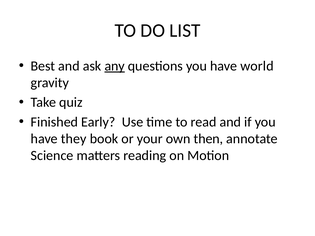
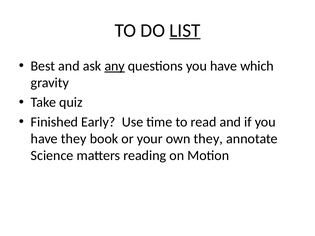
LIST underline: none -> present
world: world -> which
own then: then -> they
